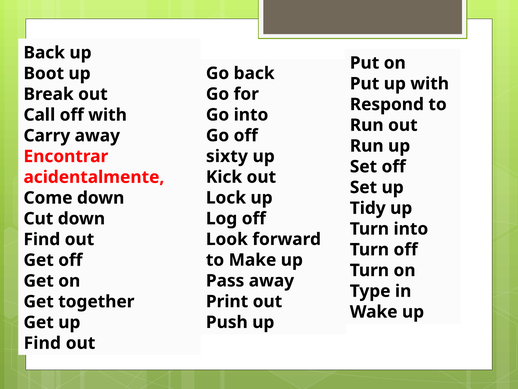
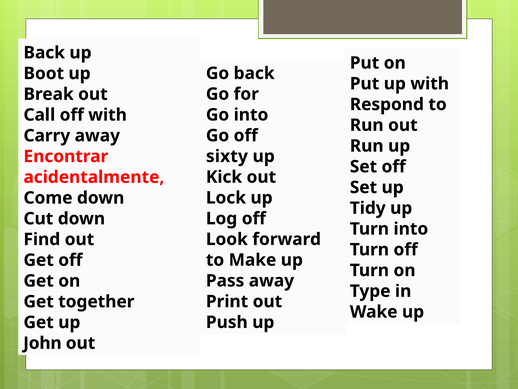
Find at (42, 343): Find -> John
